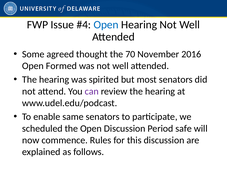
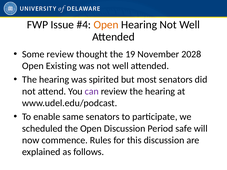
Open at (106, 25) colour: blue -> orange
Some agreed: agreed -> review
70: 70 -> 19
2016: 2016 -> 2028
Formed: Formed -> Existing
